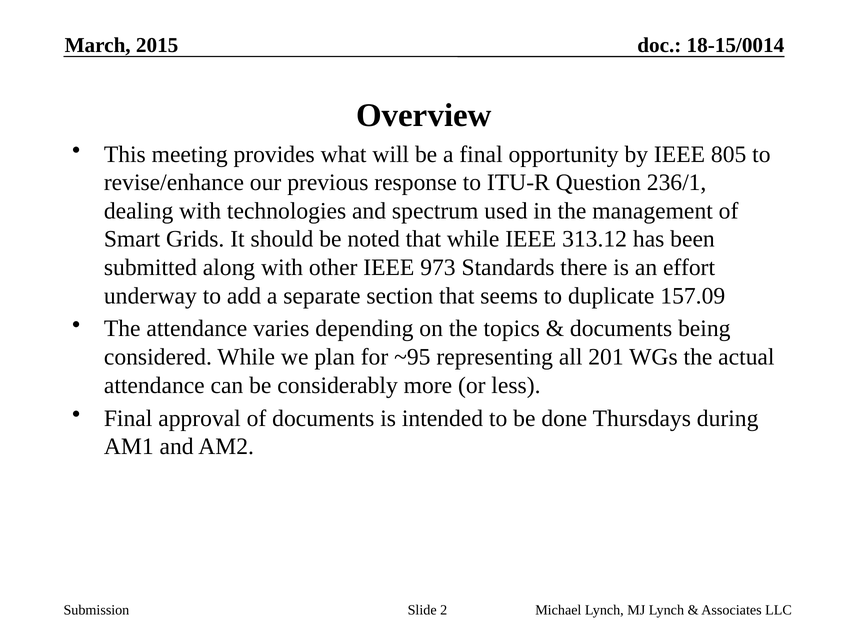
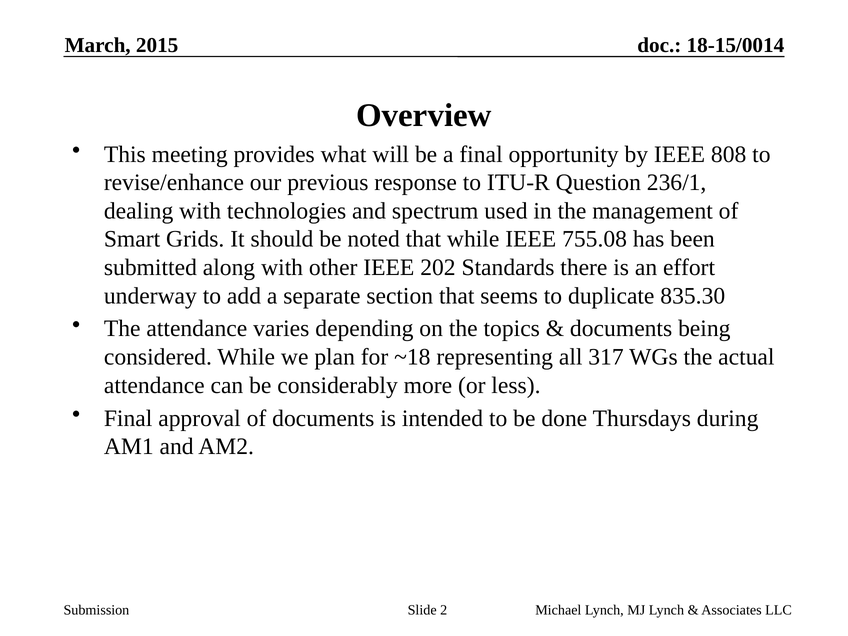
805: 805 -> 808
313.12: 313.12 -> 755.08
973: 973 -> 202
157.09: 157.09 -> 835.30
~95: ~95 -> ~18
201: 201 -> 317
